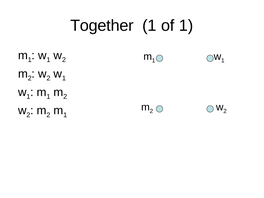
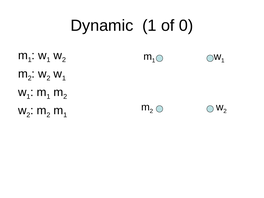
Together: Together -> Dynamic
of 1: 1 -> 0
